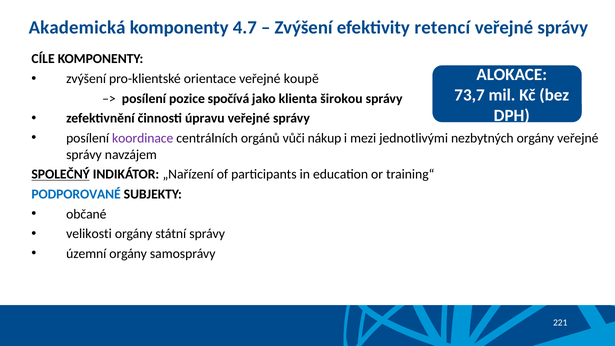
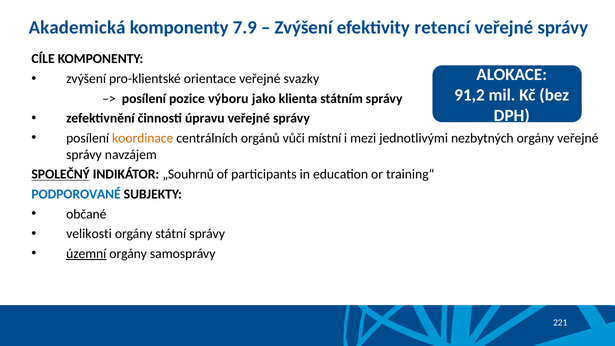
4.7: 4.7 -> 7.9
koupě: koupě -> svazky
73,7: 73,7 -> 91,2
spočívá: spočívá -> výboru
širokou: širokou -> státním
koordinace colour: purple -> orange
nákup: nákup -> místní
„Nařízení: „Nařízení -> „Souhrnů
územní underline: none -> present
